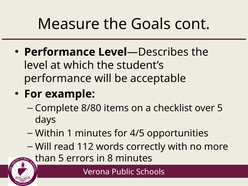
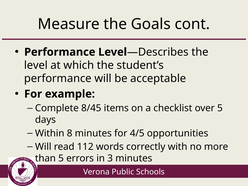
8/80: 8/80 -> 8/45
1: 1 -> 8
8: 8 -> 3
